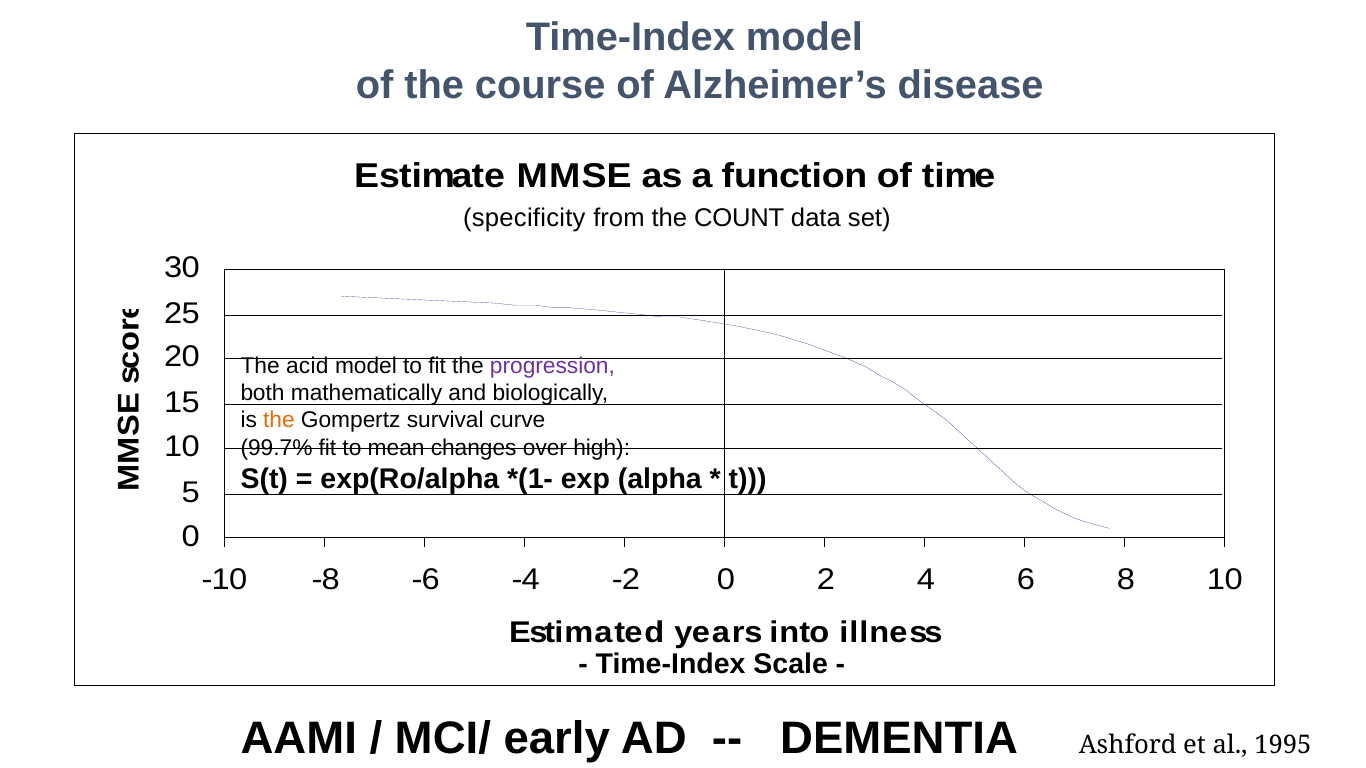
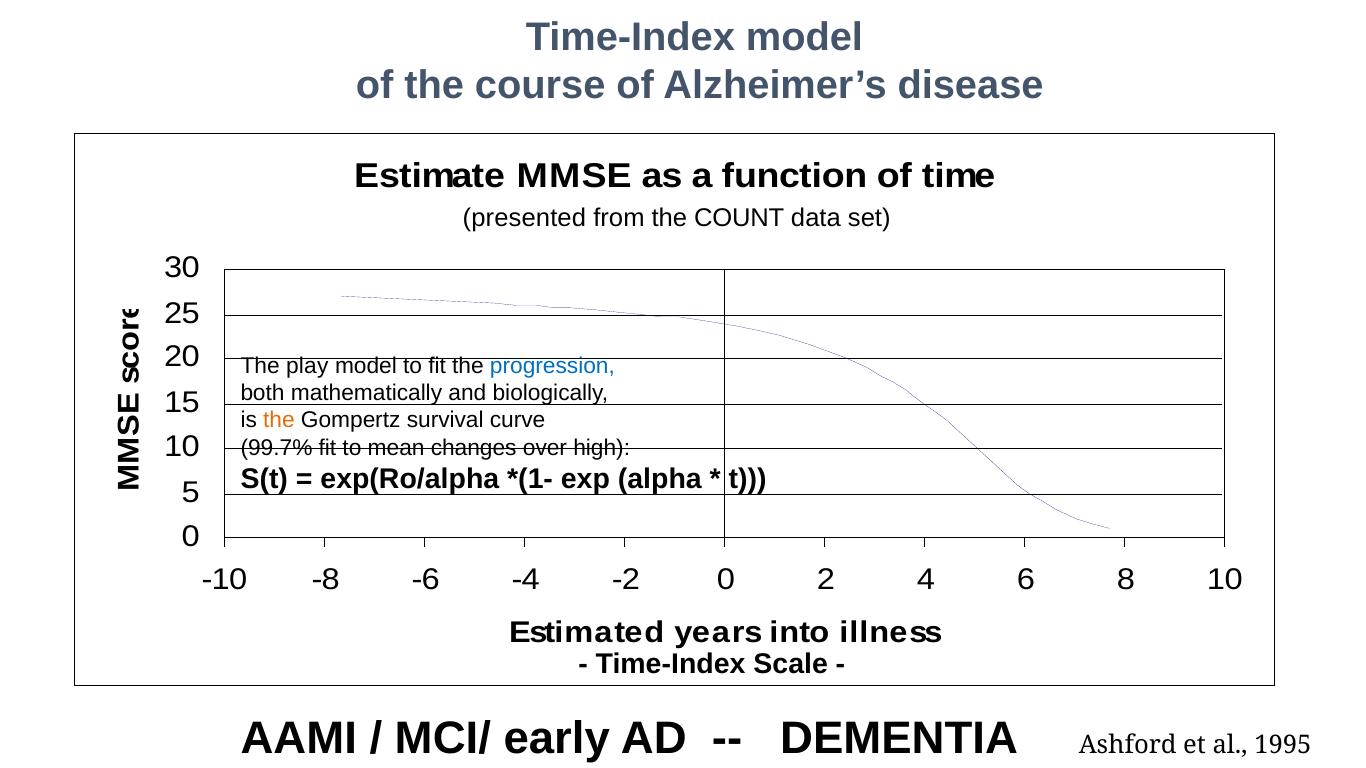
specificity: specificity -> presented
acid: acid -> play
progression colour: purple -> blue
